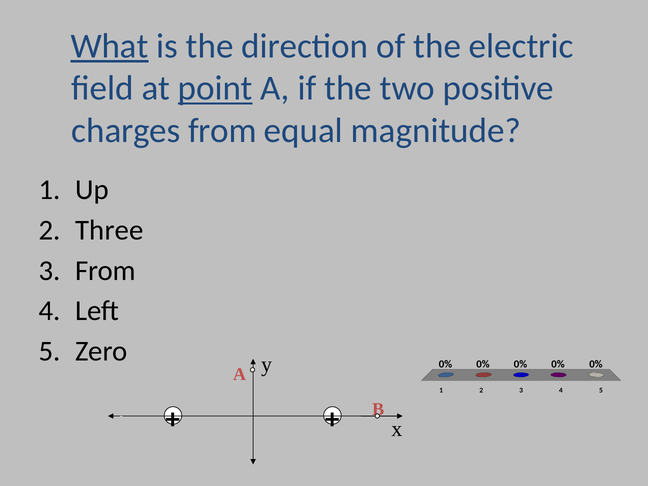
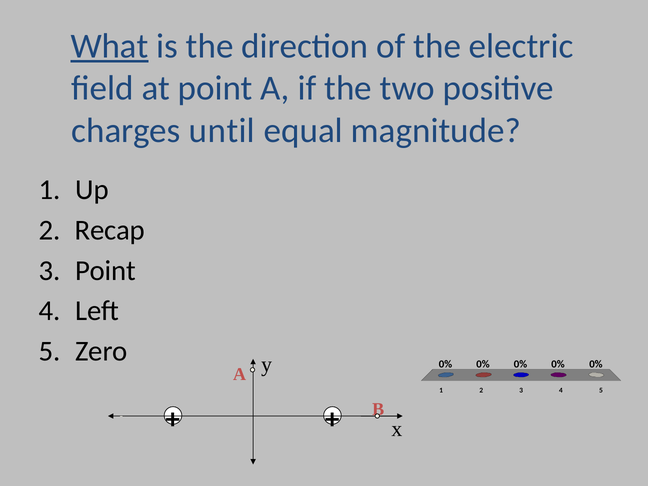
point at (215, 88) underline: present -> none
charges from: from -> until
Three: Three -> Recap
From at (106, 271): From -> Point
